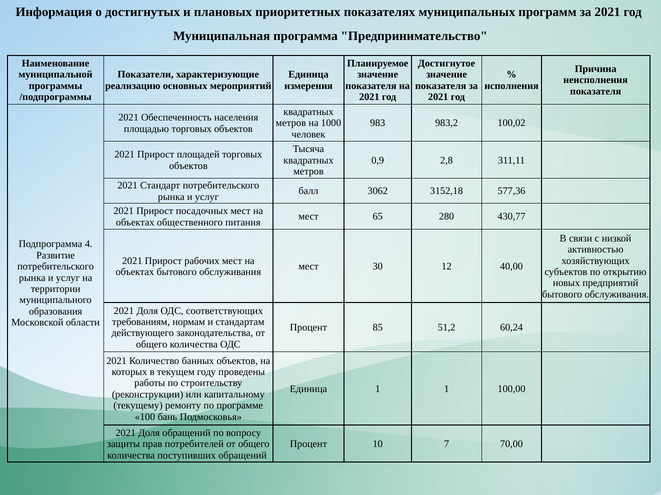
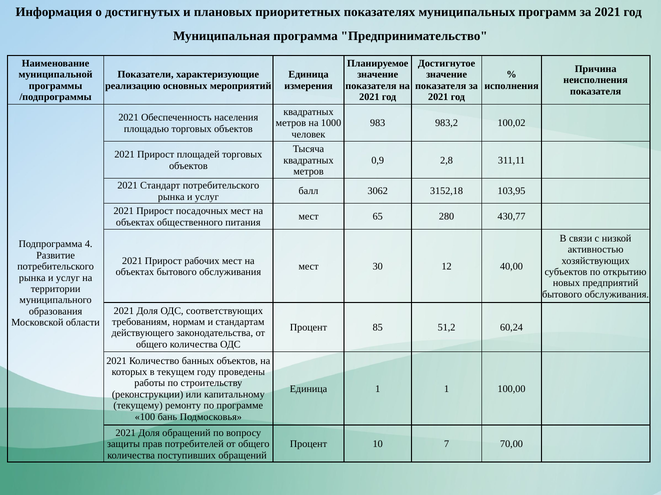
577,36: 577,36 -> 103,95
